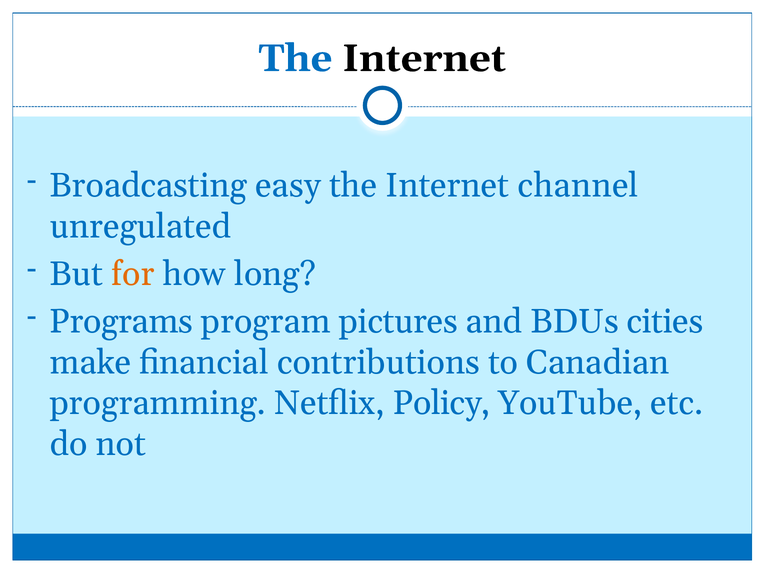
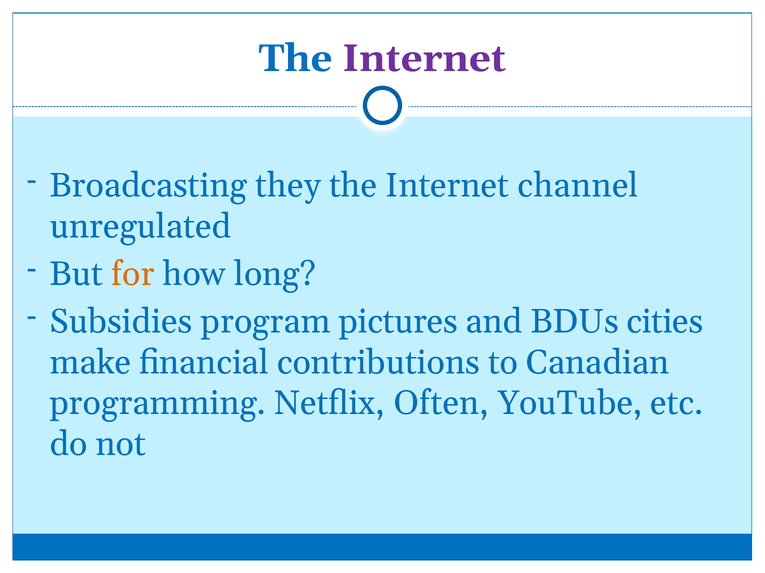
Internet at (424, 58) colour: black -> purple
easy: easy -> they
Programs: Programs -> Subsidies
Policy: Policy -> Often
